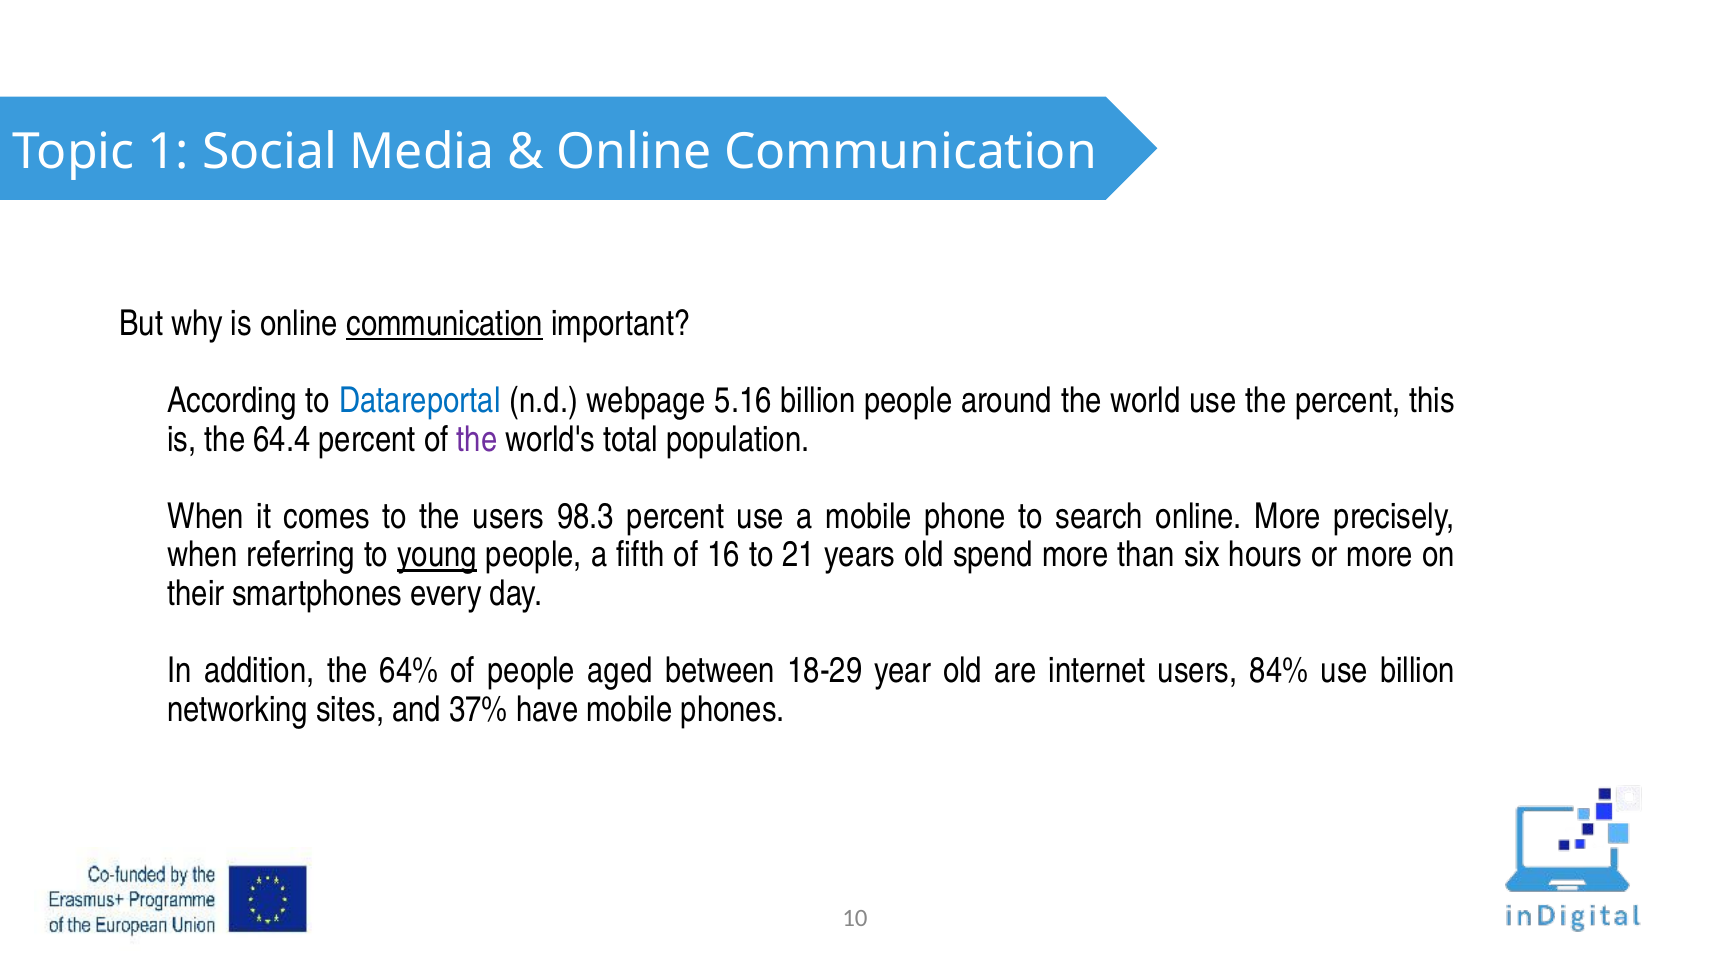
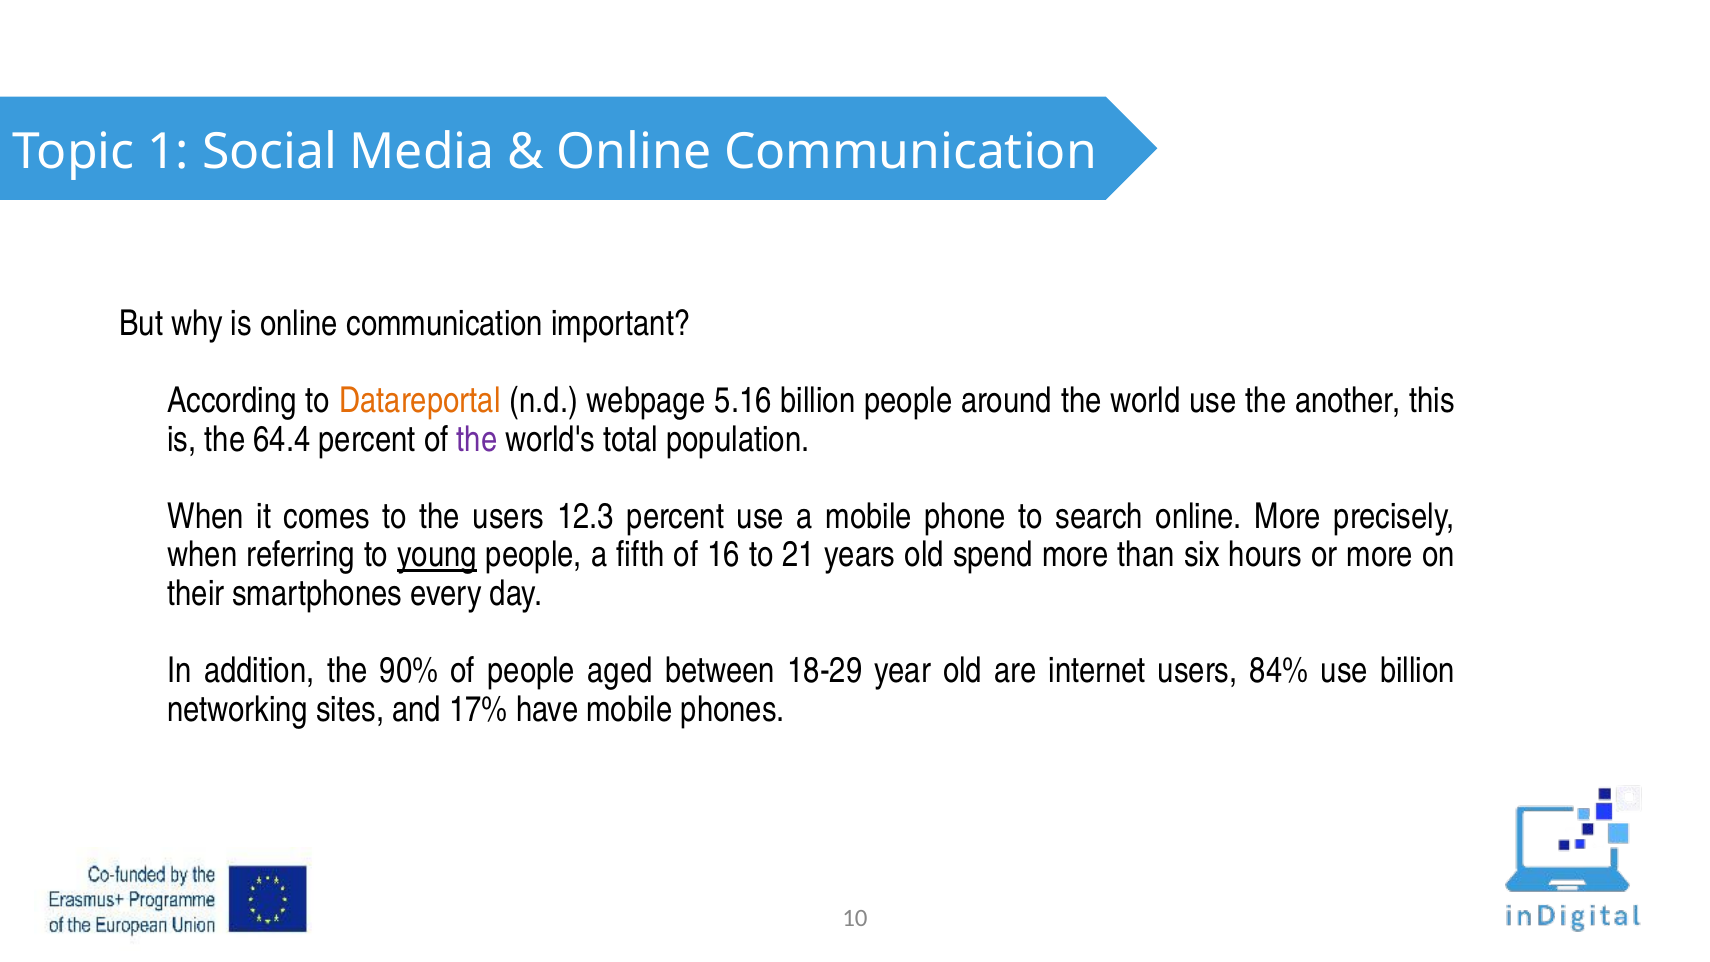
communication at (445, 324) underline: present -> none
Datareportal colour: blue -> orange
the percent: percent -> another
98.3: 98.3 -> 12.3
64%: 64% -> 90%
37%: 37% -> 17%
